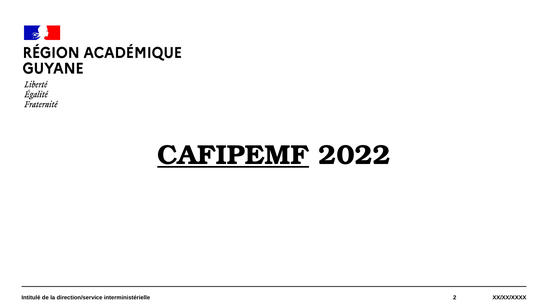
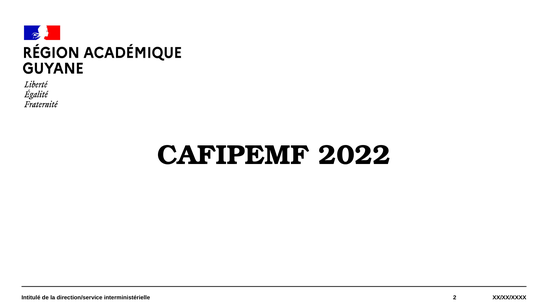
CAFIPEMF underline: present -> none
